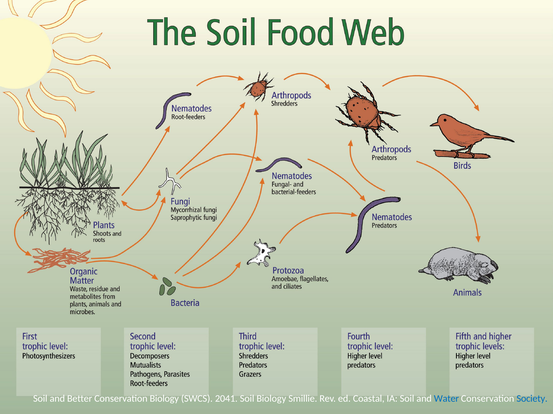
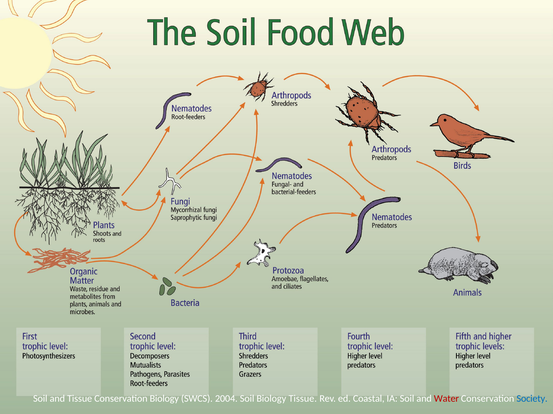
and Better: Better -> Tissue
2041: 2041 -> 2004
Biology Smillie: Smillie -> Tissue
Water colour: blue -> red
